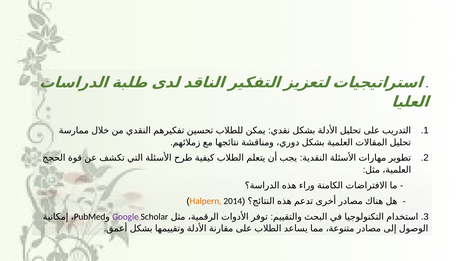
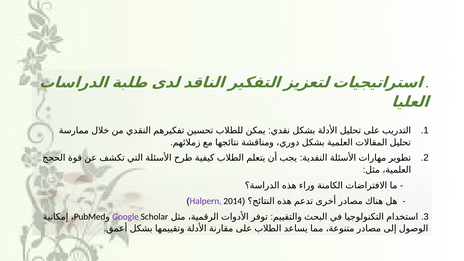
Halpern colour: orange -> purple
